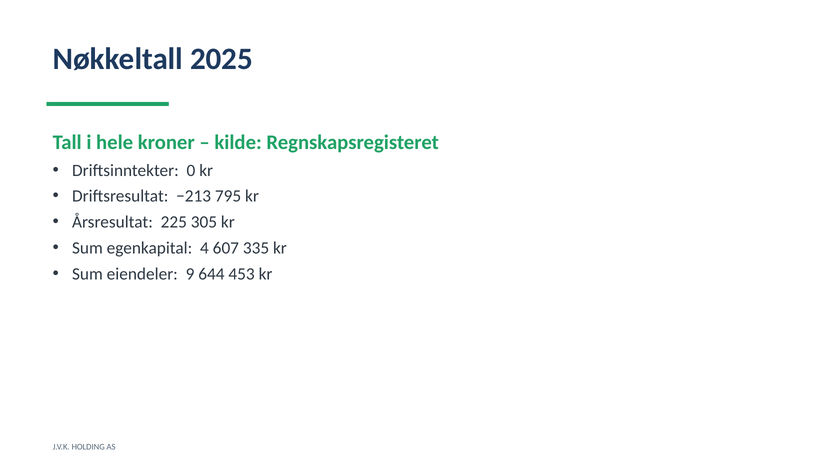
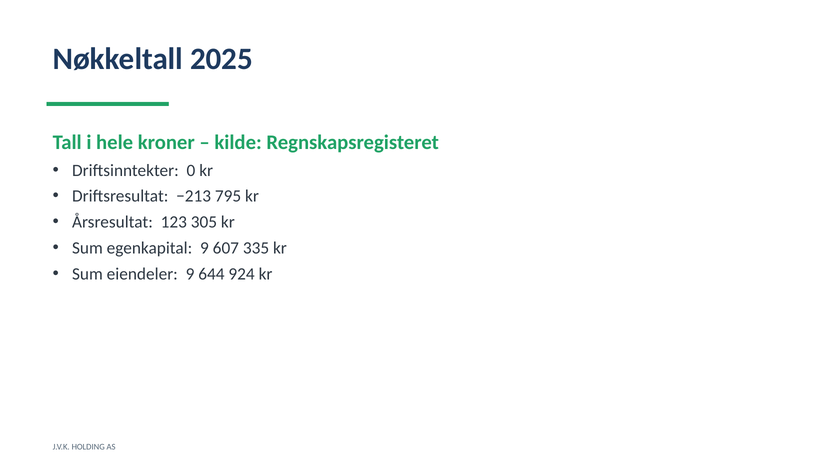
225: 225 -> 123
egenkapital 4: 4 -> 9
453: 453 -> 924
